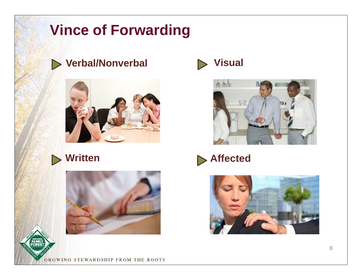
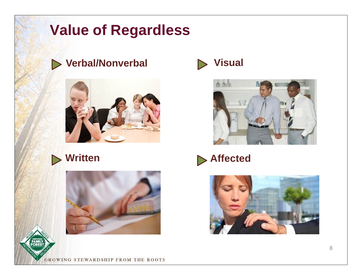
Vince: Vince -> Value
Forwarding: Forwarding -> Regardless
